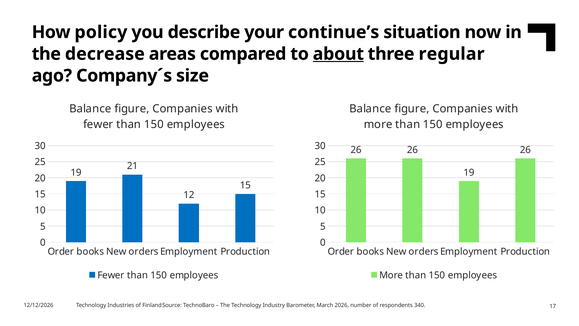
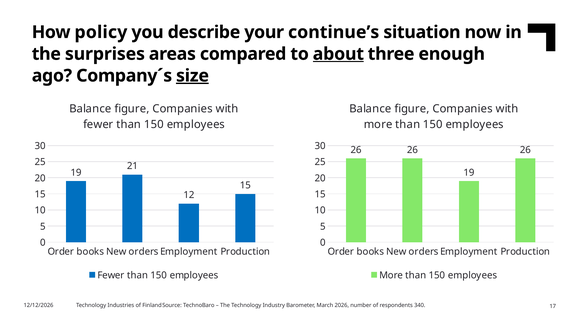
decrease: decrease -> surprises
regular: regular -> enough
size underline: none -> present
